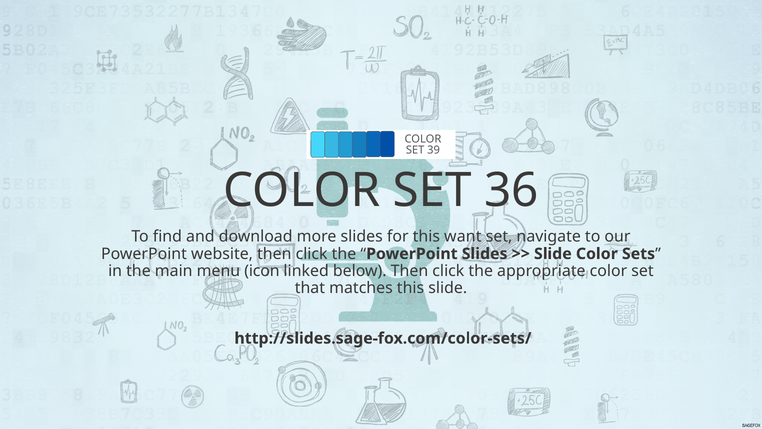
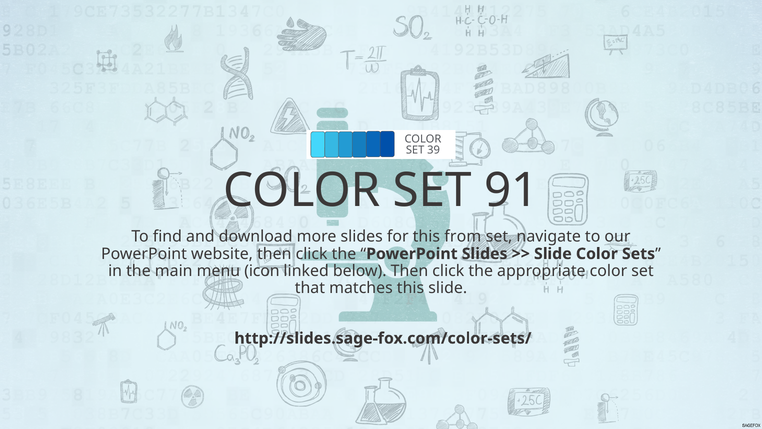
36: 36 -> 91
want: want -> from
